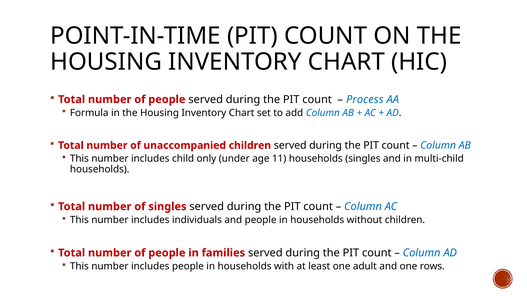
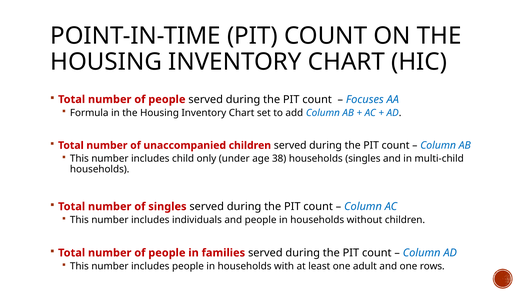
Process: Process -> Focuses
11: 11 -> 38
